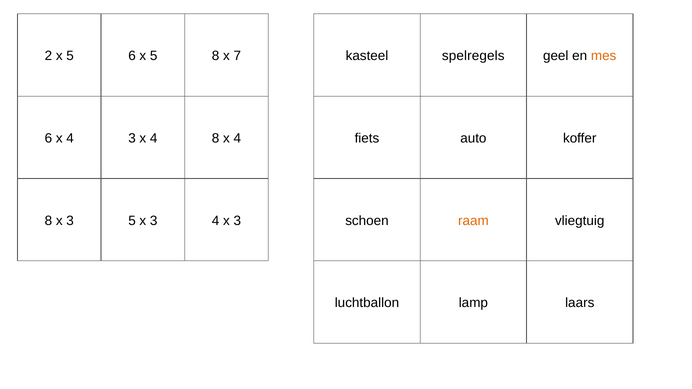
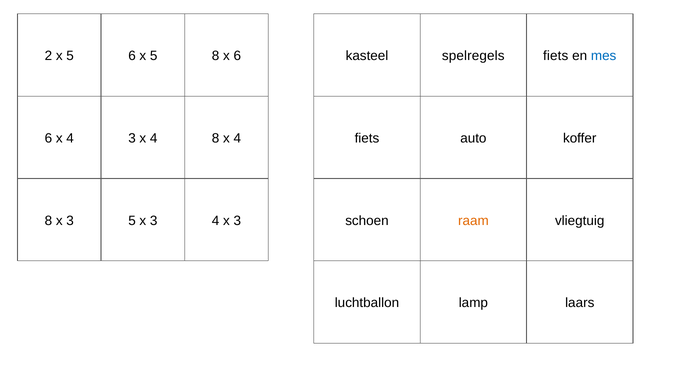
x 7: 7 -> 6
geel at (556, 56): geel -> fiets
mes colour: orange -> blue
